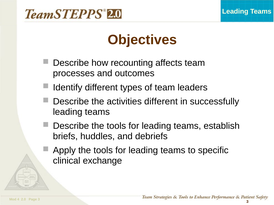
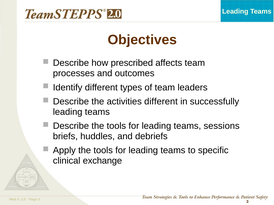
recounting: recounting -> prescribed
establish: establish -> sessions
